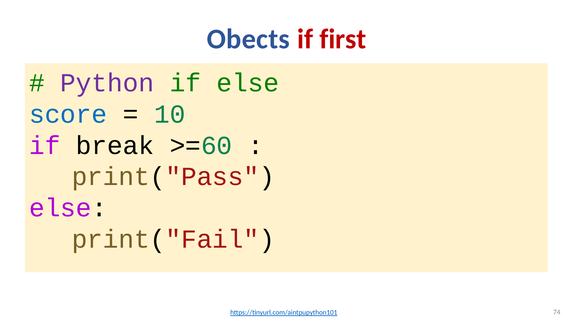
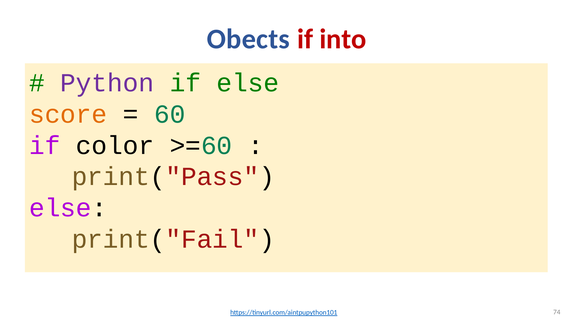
first: first -> into
score colour: blue -> orange
10: 10 -> 60
break: break -> color
